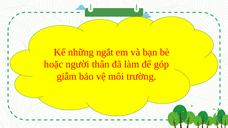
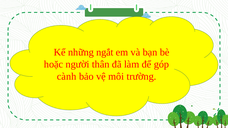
giẫm: giẫm -> cành
